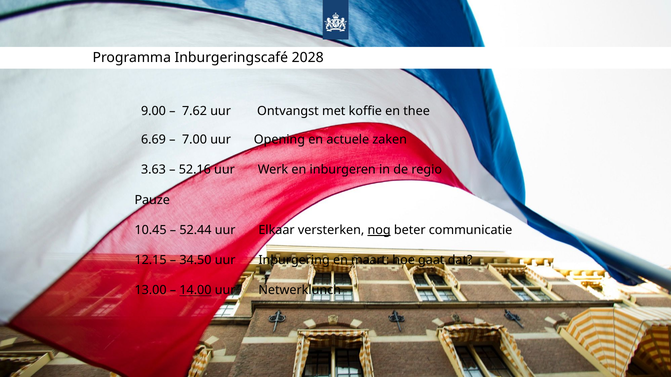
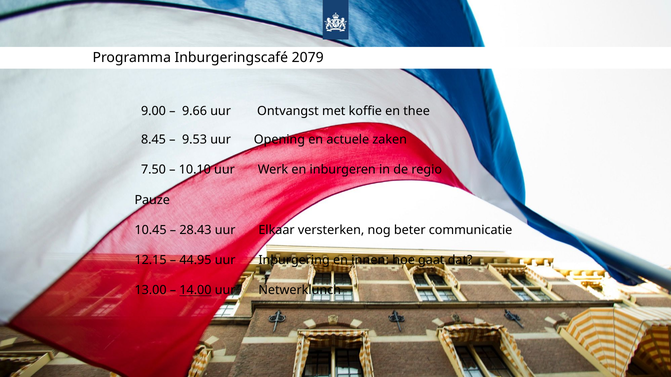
2028: 2028 -> 2079
7.62: 7.62 -> 9.66
6.69: 6.69 -> 8.45
7.00: 7.00 -> 9.53
3.63: 3.63 -> 7.50
52.16: 52.16 -> 10.10
52.44: 52.44 -> 28.43
nog underline: present -> none
34.50: 34.50 -> 44.95
maart: maart -> innen
